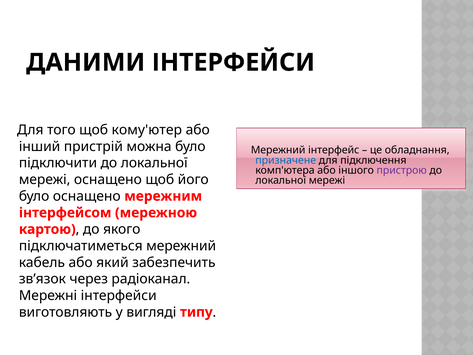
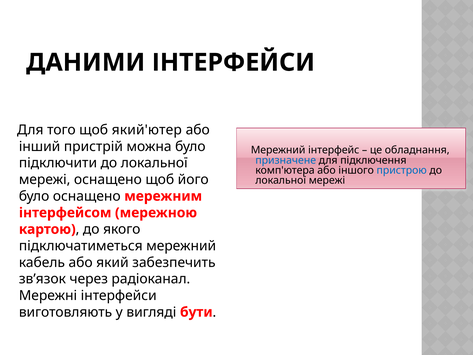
кому'ютер: кому'ютер -> який'ютер
пристрою colour: purple -> blue
типу: типу -> бути
